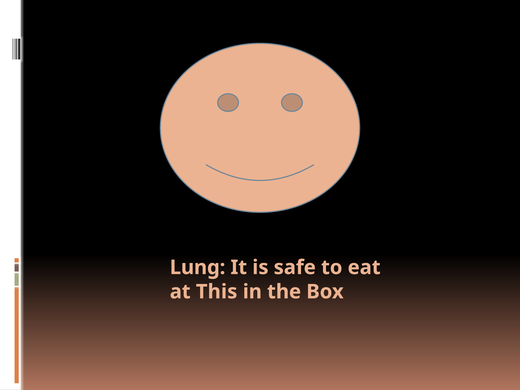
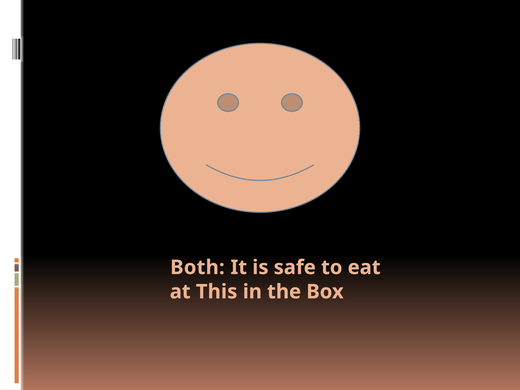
Lung: Lung -> Both
